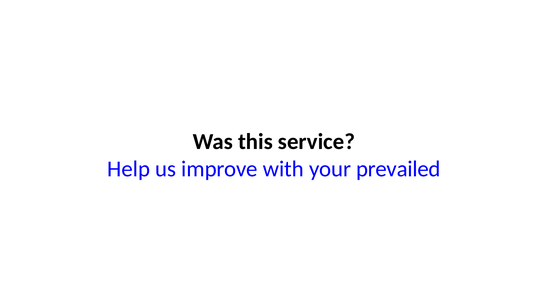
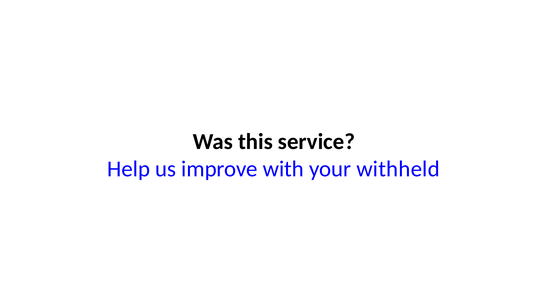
prevailed: prevailed -> withheld
